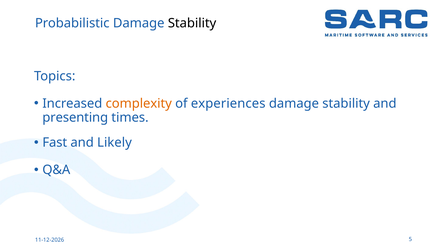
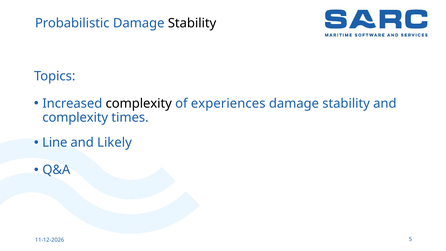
complexity at (139, 103) colour: orange -> black
presenting at (75, 118): presenting -> complexity
Fast: Fast -> Line
